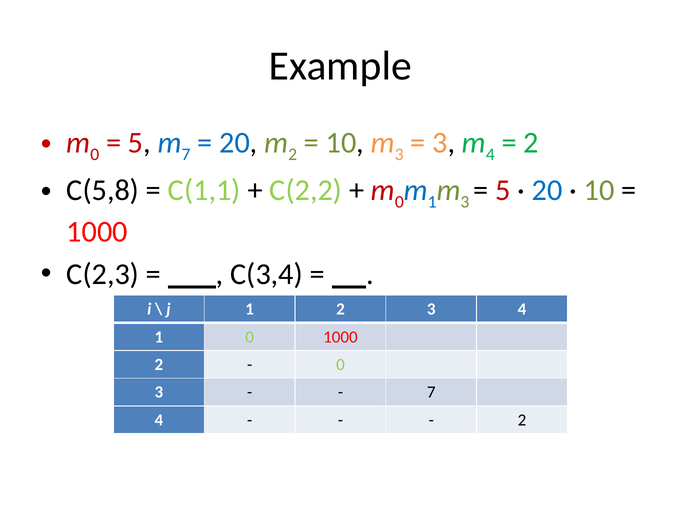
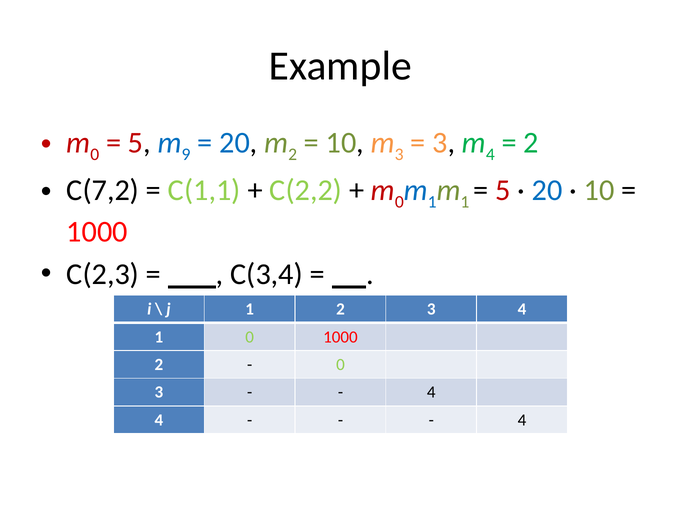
7 at (186, 155): 7 -> 9
C(5,8: C(5,8 -> C(7,2
3 at (465, 202): 3 -> 1
7 at (431, 392): 7 -> 4
2 at (522, 420): 2 -> 4
